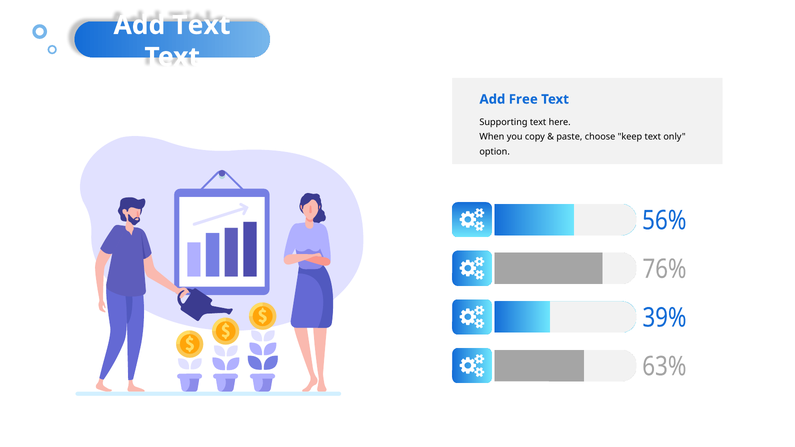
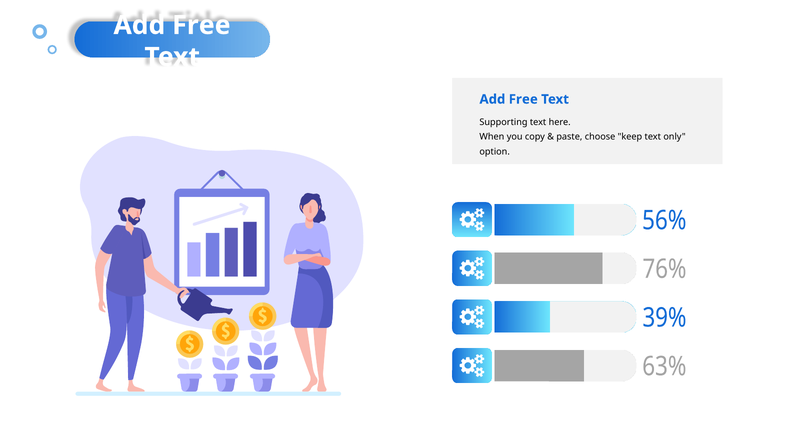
Text at (201, 25): Text -> Free
